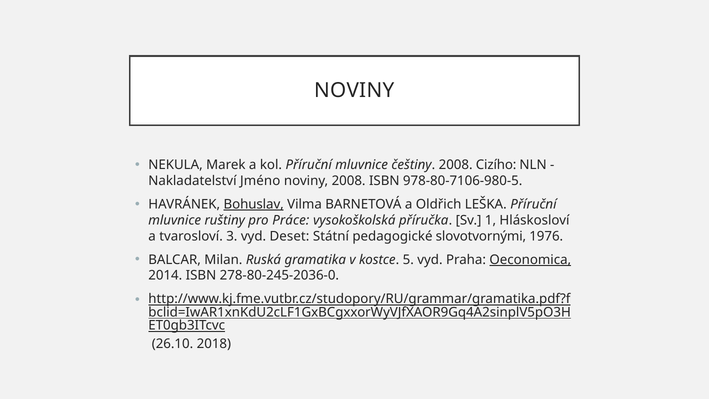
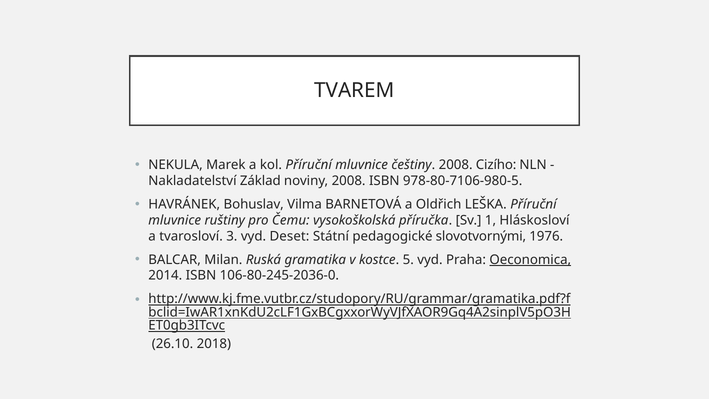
NOVINY at (354, 91): NOVINY -> TVAREM
Jméno: Jméno -> Základ
Bohuslav underline: present -> none
Práce: Práce -> Čemu
278-80-245-2036-0: 278-80-245-2036-0 -> 106-80-245-2036-0
